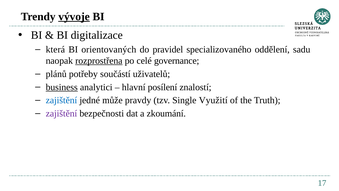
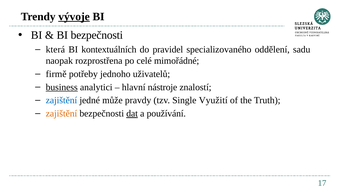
BI digitalizace: digitalizace -> bezpečnosti
orientovaných: orientovaných -> kontextuálních
rozprostřena underline: present -> none
governance: governance -> mimořádné
plánů: plánů -> firmě
součástí: součástí -> jednoho
posílení: posílení -> nástroje
zajištění at (61, 113) colour: purple -> orange
dat underline: none -> present
zkoumání: zkoumání -> používání
